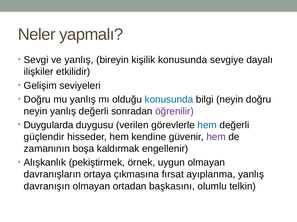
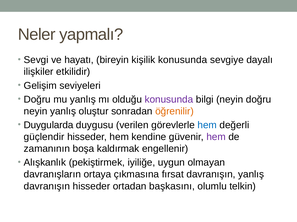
ve yanlış: yanlış -> hayatı
konusunda at (169, 100) colour: blue -> purple
yanlış değerli: değerli -> oluştur
öğrenilir colour: purple -> orange
örnek: örnek -> iyiliğe
fırsat ayıplanma: ayıplanma -> davranışın
davranışın olmayan: olmayan -> hisseder
